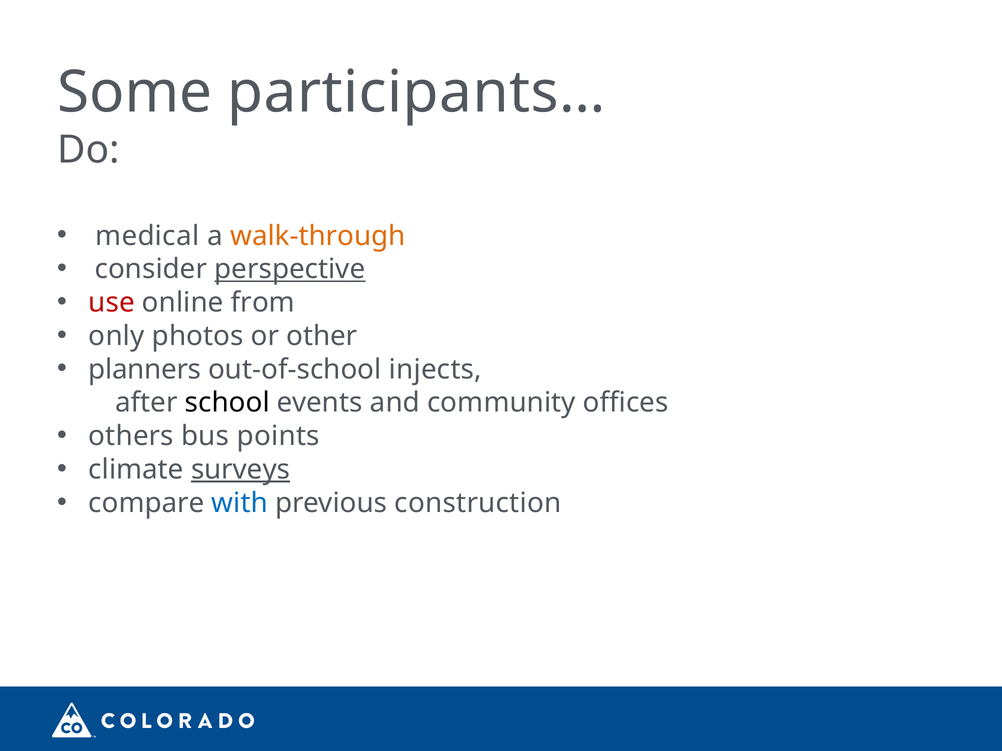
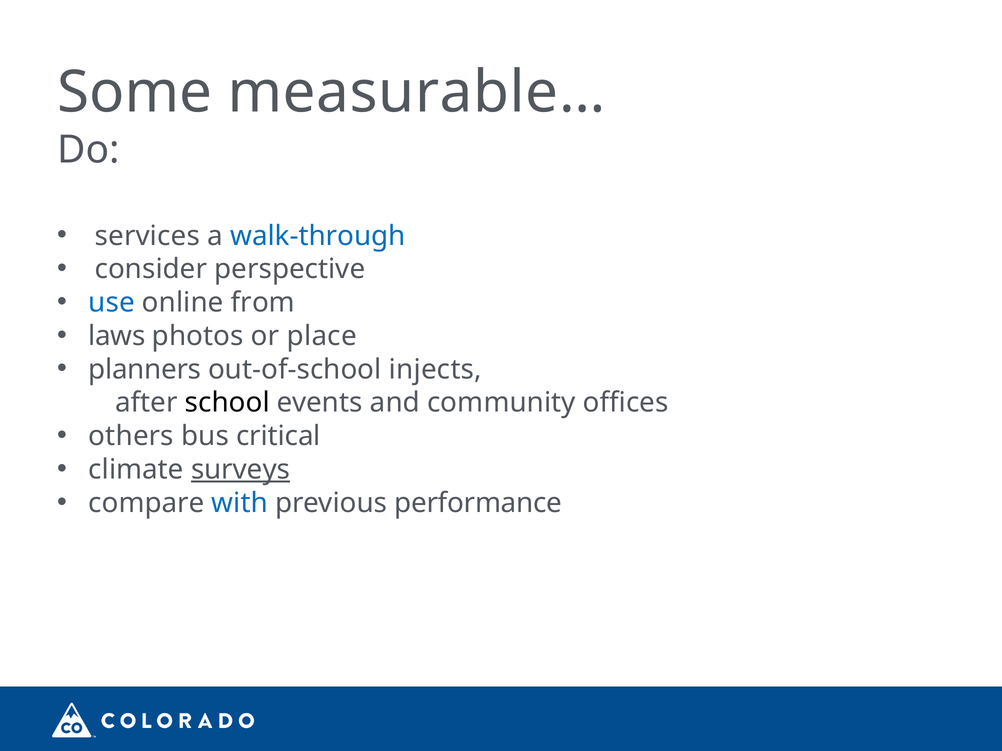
participants…: participants… -> measurable…
medical: medical -> services
walk-through colour: orange -> blue
perspective underline: present -> none
use colour: red -> blue
only: only -> laws
other: other -> place
points: points -> critical
construction: construction -> performance
